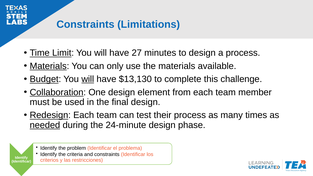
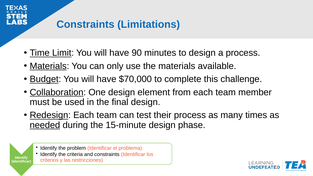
27: 27 -> 90
will at (88, 79) underline: present -> none
$13,130: $13,130 -> $70,000
24-minute: 24-minute -> 15-minute
